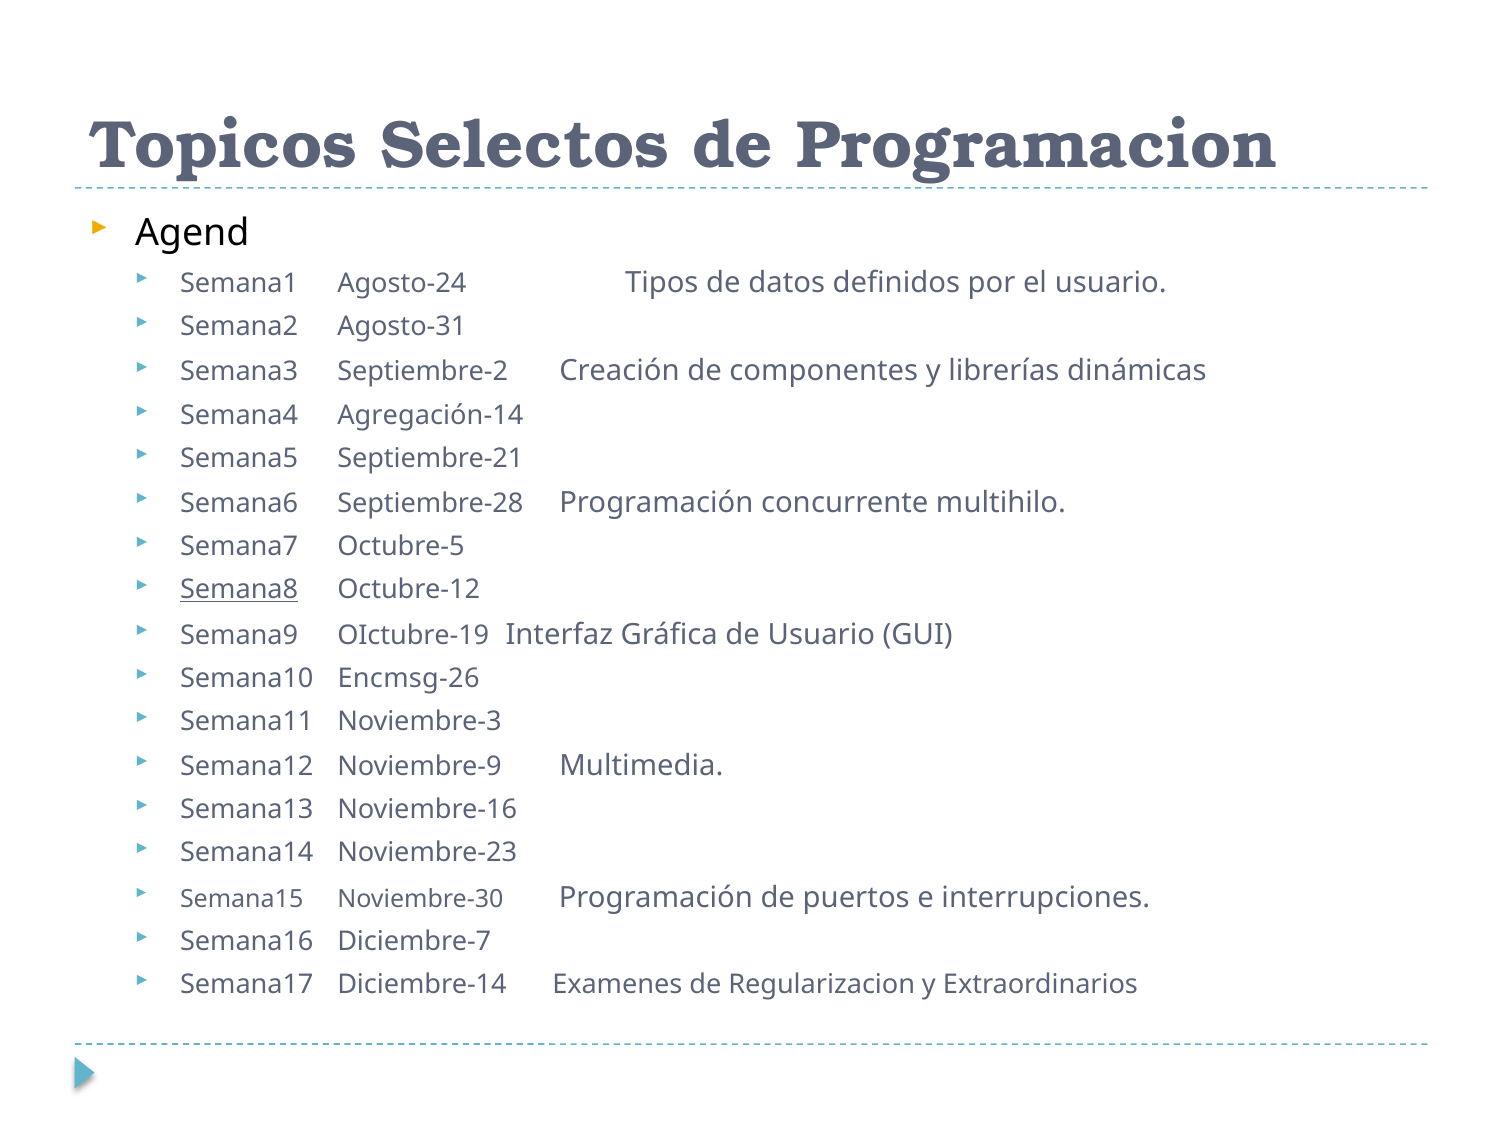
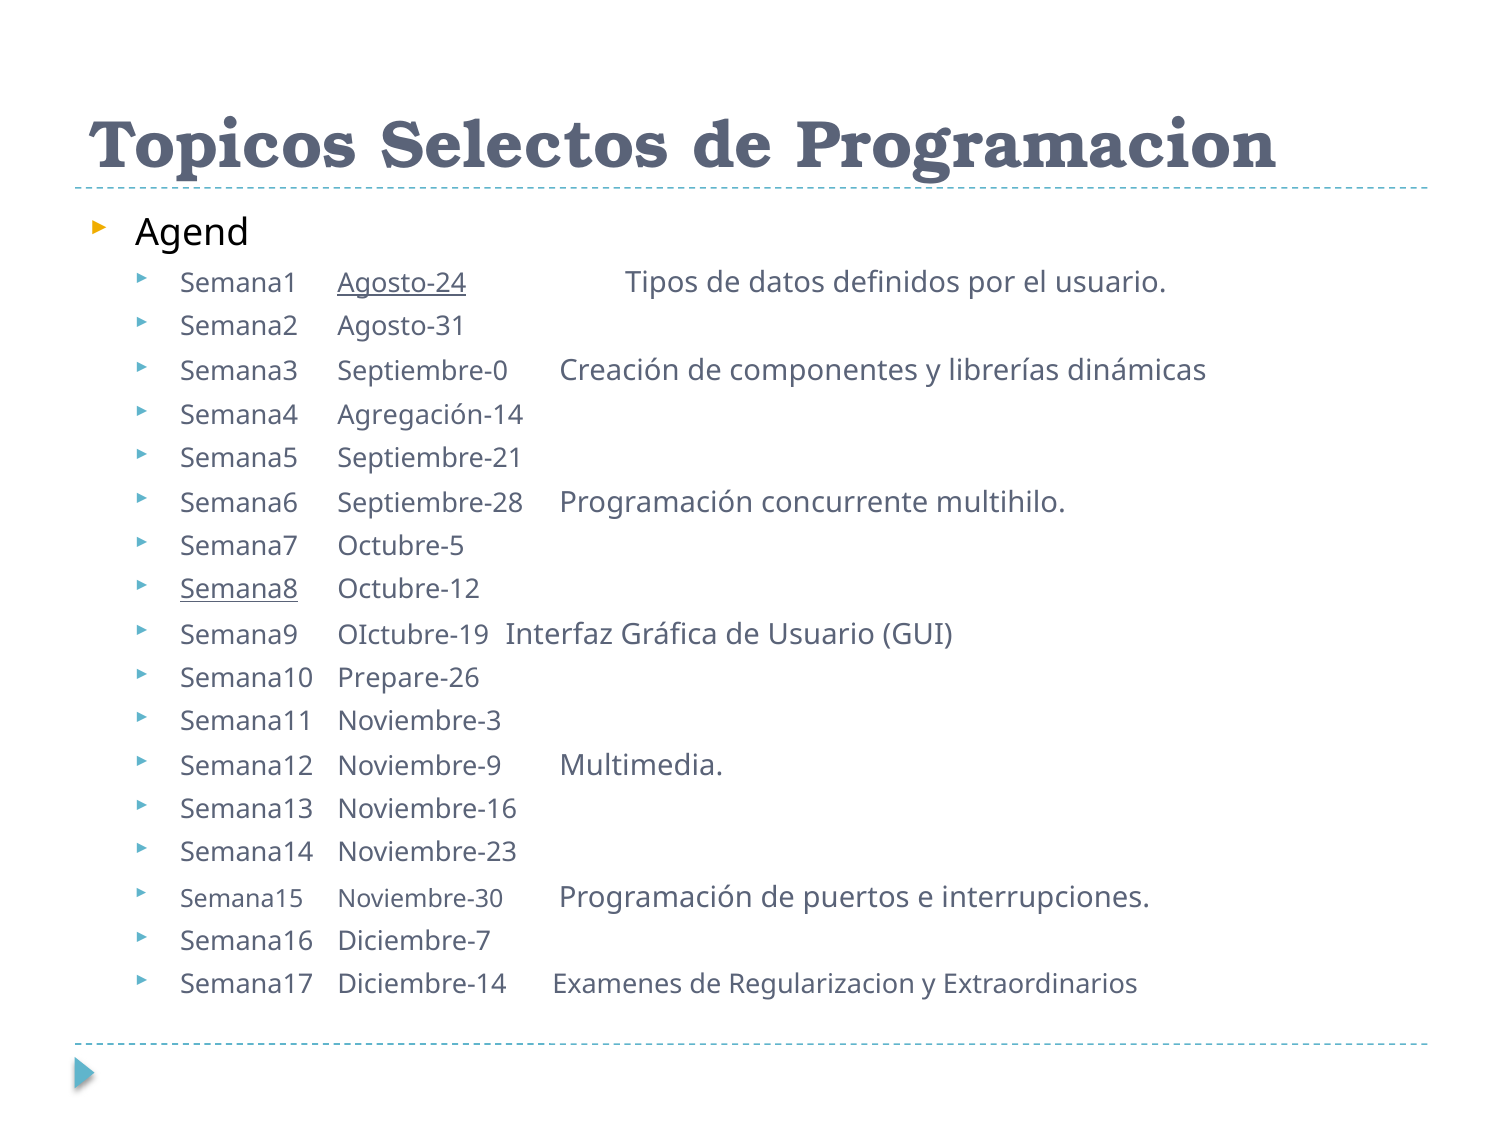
Agosto-24 underline: none -> present
Septiembre-2: Septiembre-2 -> Septiembre-0
Encmsg-26: Encmsg-26 -> Prepare-26
